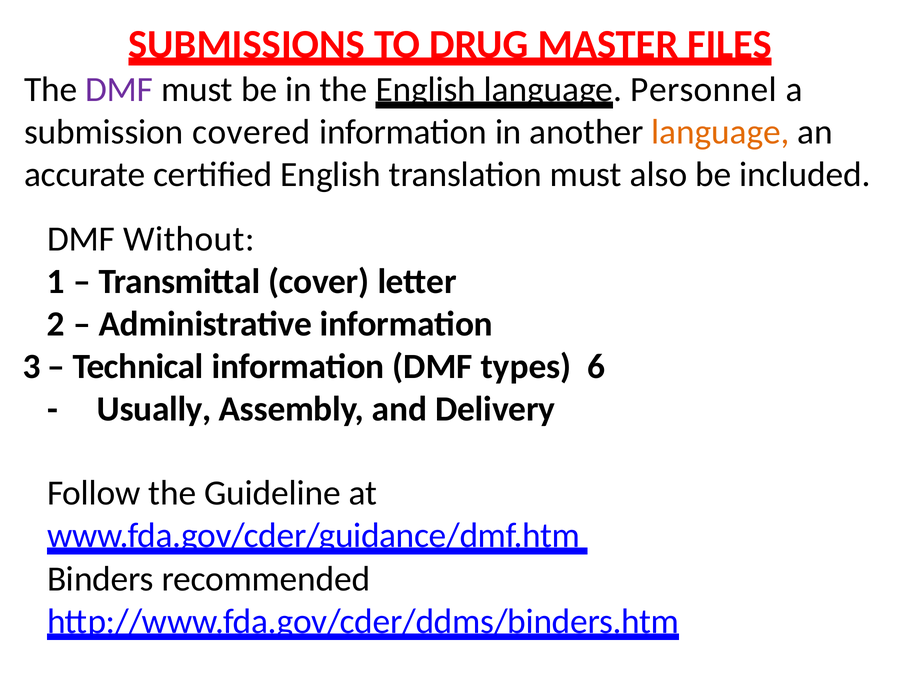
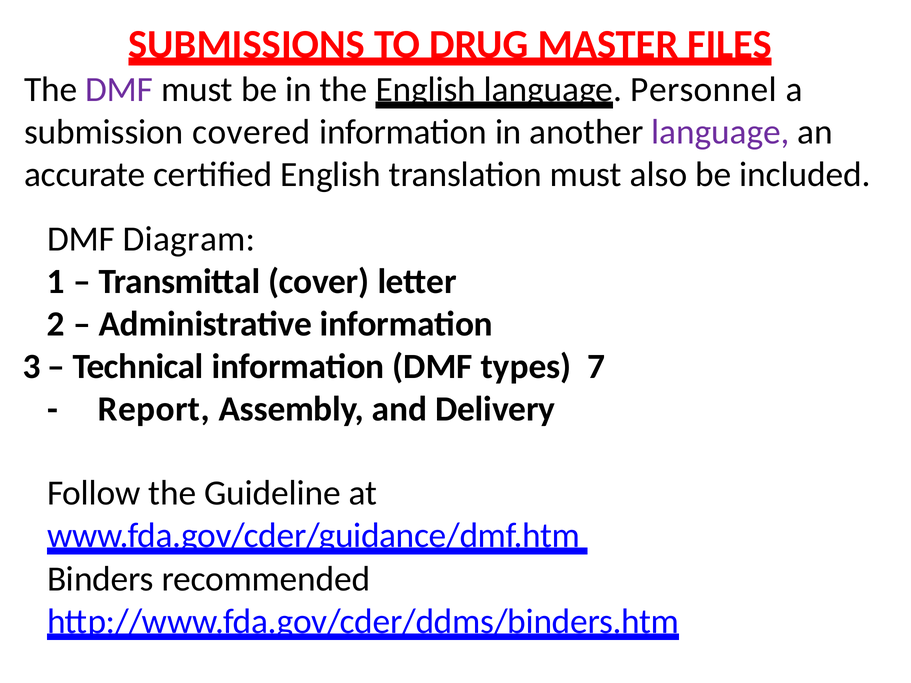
language at (720, 132) colour: orange -> purple
Without: Without -> Diagram
6: 6 -> 7
Usually: Usually -> Report
